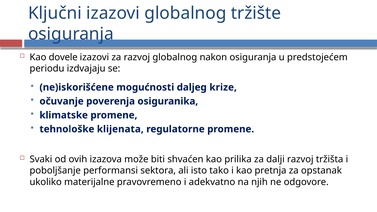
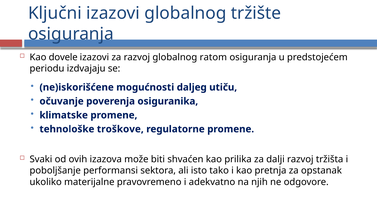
nakon: nakon -> ratom
krize: krize -> utiču
klijenata: klijenata -> troškove
